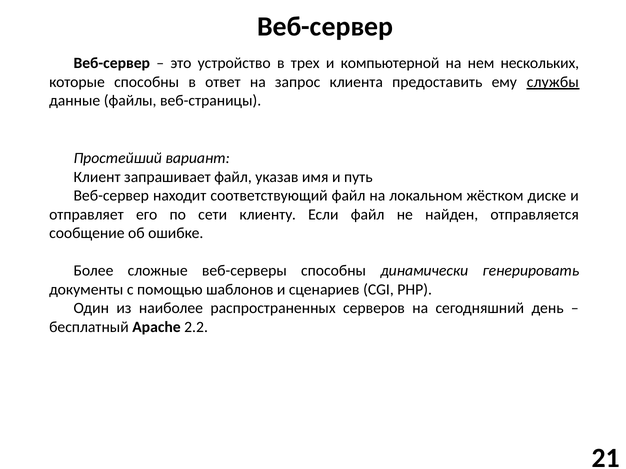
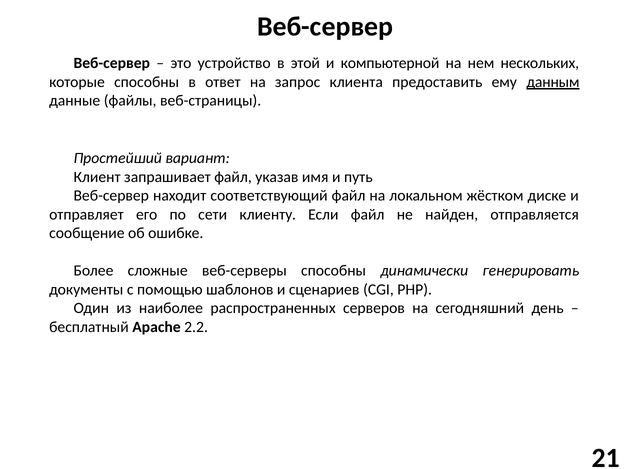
трех: трех -> этой
службы: службы -> данным
